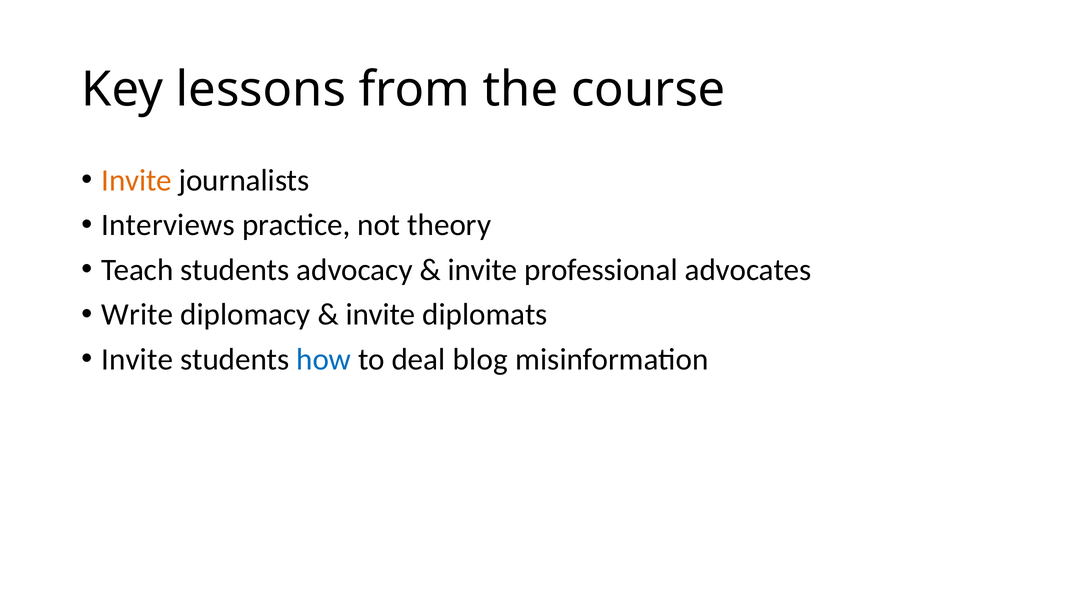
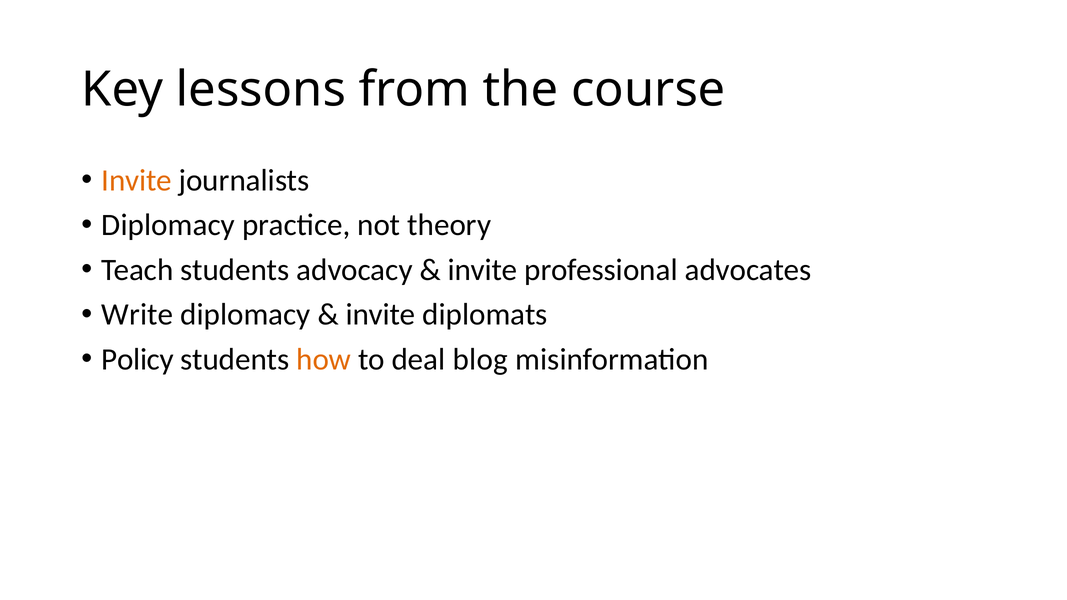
Interviews at (168, 225): Interviews -> Diplomacy
Invite at (137, 359): Invite -> Policy
how colour: blue -> orange
